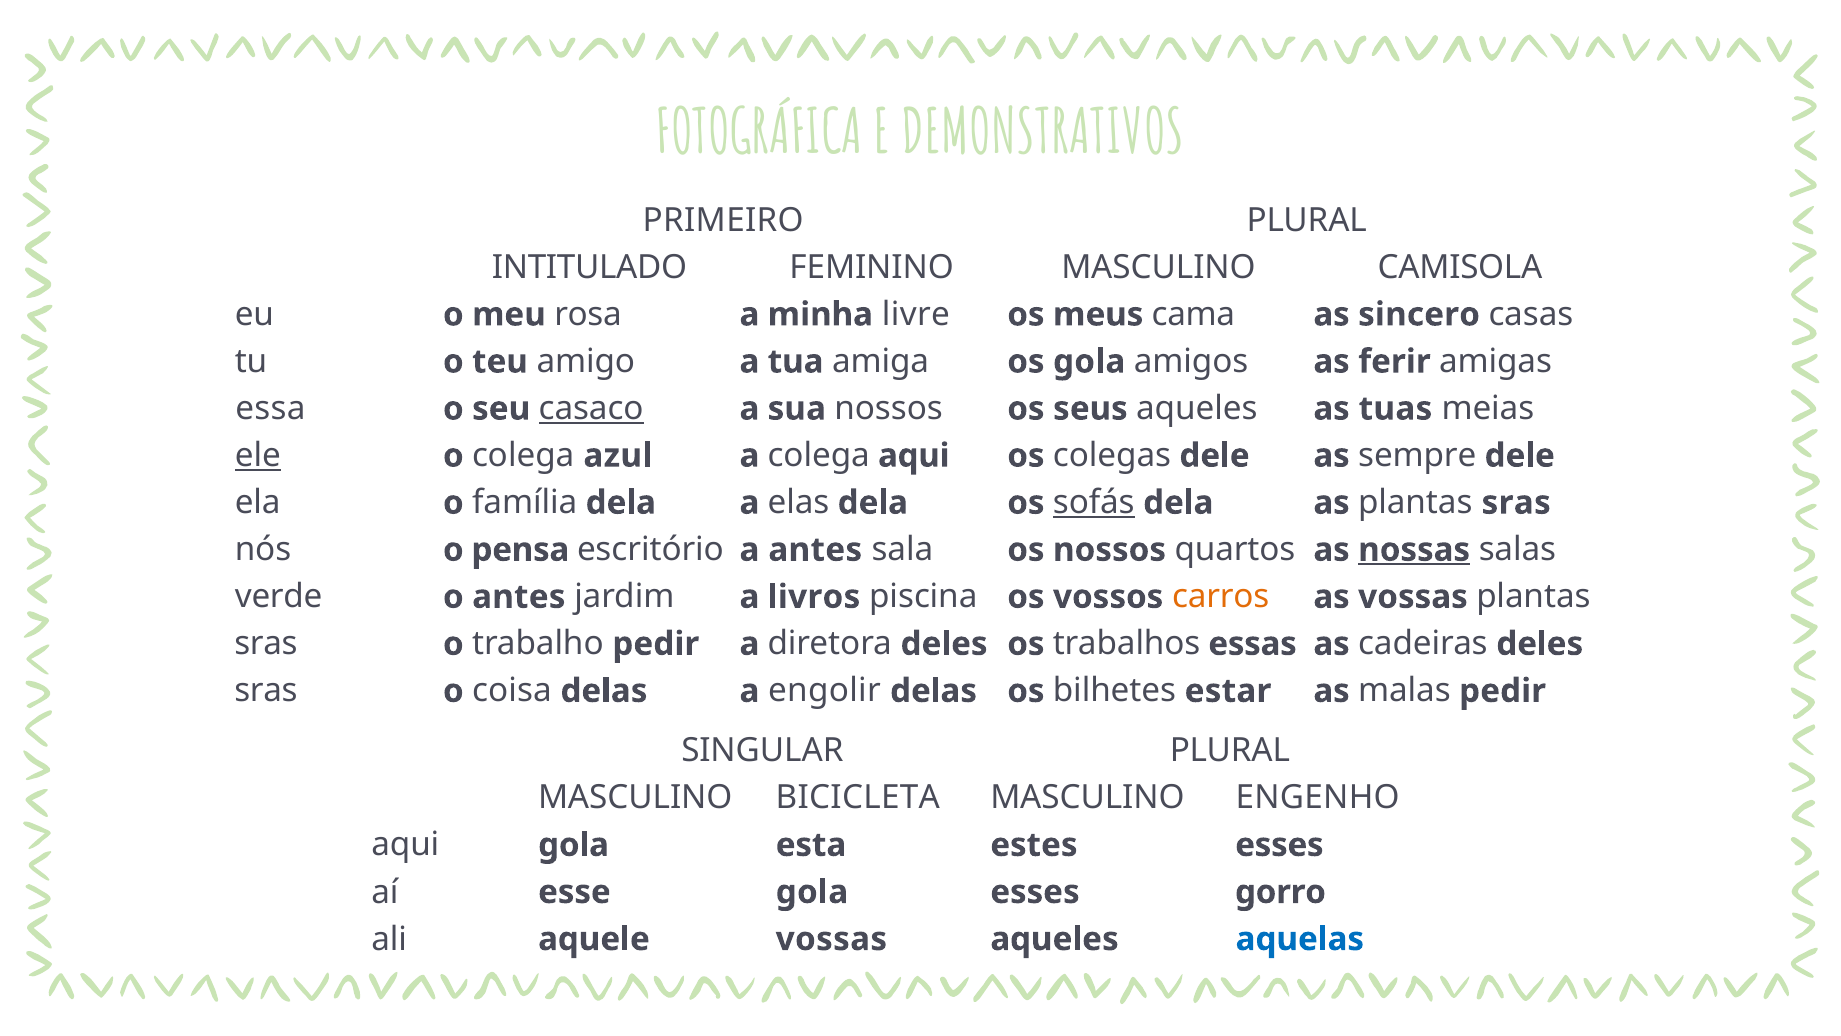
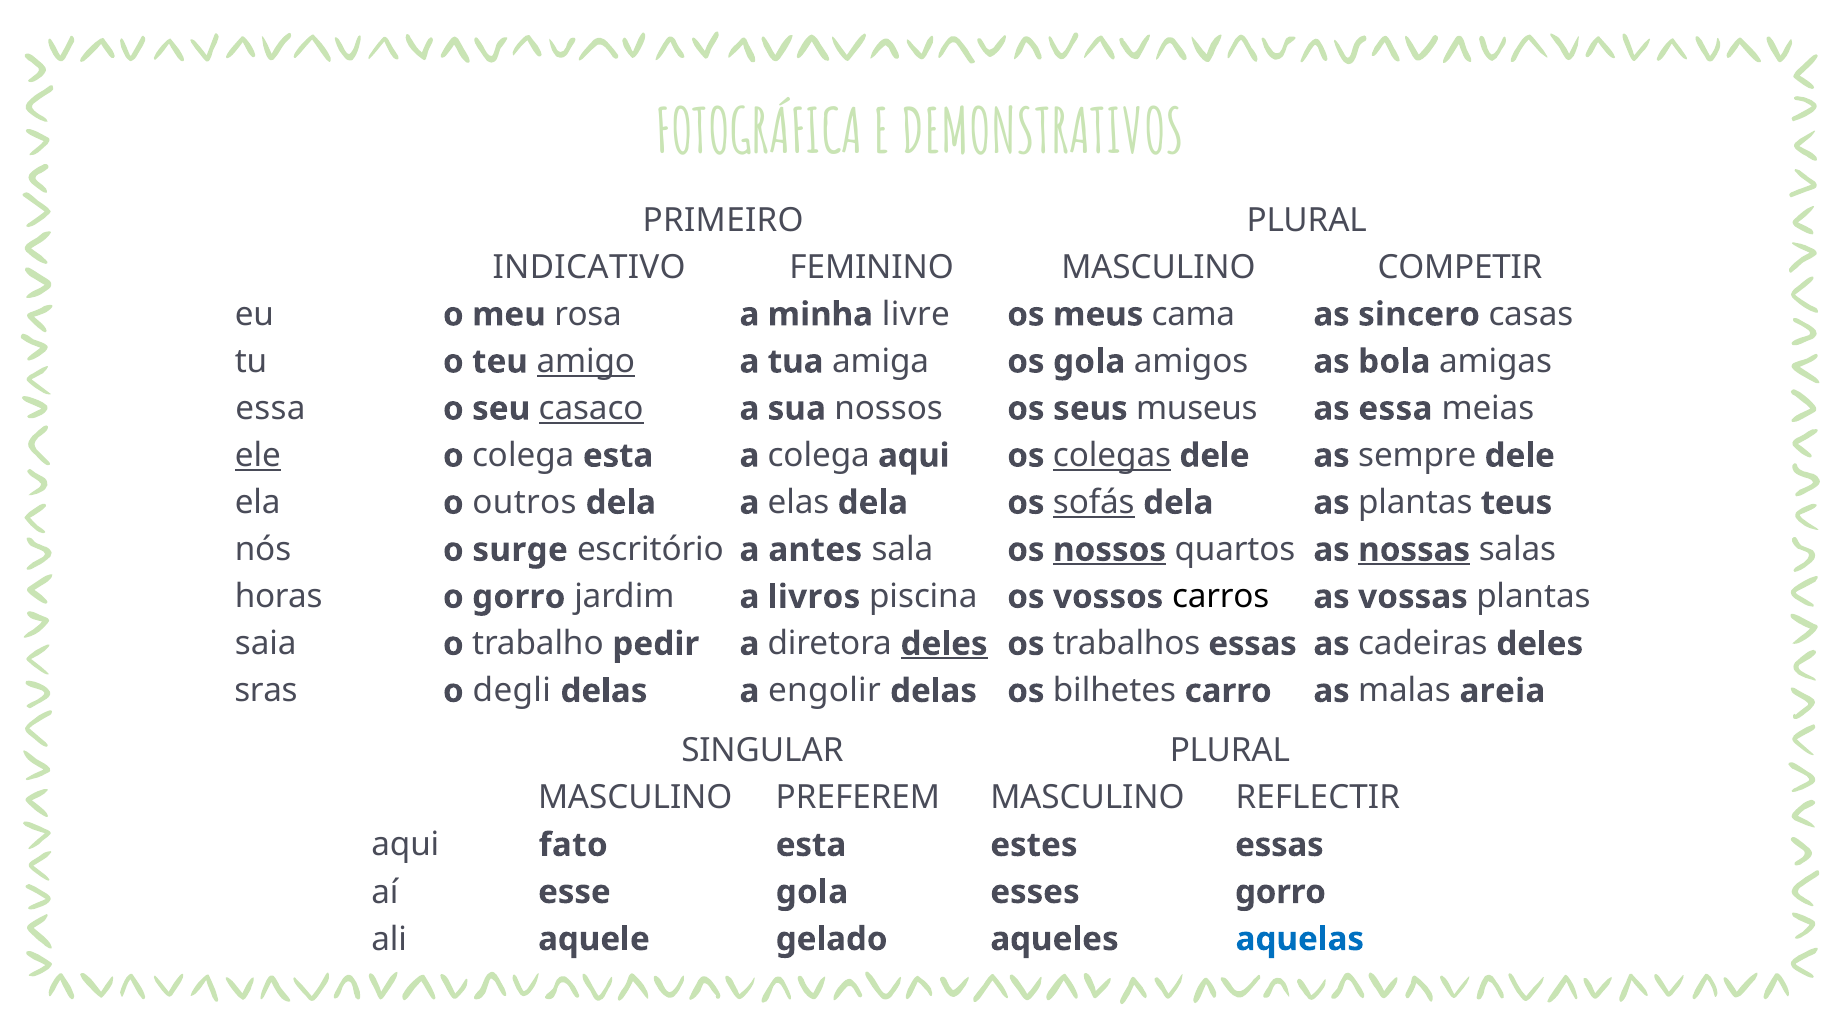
INTITULADO: INTITULADO -> INDICATIVO
CAMISOLA: CAMISOLA -> COMPETIR
amigo underline: none -> present
ferir: ferir -> bola
seus aqueles: aqueles -> museus
as tuas: tuas -> essa
colega azul: azul -> esta
colegas underline: none -> present
família: família -> outros
as plantas sras: sras -> teus
pensa: pensa -> surge
nossos at (1110, 550) underline: none -> present
verde: verde -> horas
o antes: antes -> gorro
carros colour: orange -> black
sras at (266, 644): sras -> saia
deles at (944, 644) underline: none -> present
coisa: coisa -> degli
estar: estar -> carro
malas pedir: pedir -> areia
BICICLETA: BICICLETA -> PREFEREM
ENGENHO: ENGENHO -> REFLECTIR
aqui gola: gola -> fato
estes esses: esses -> essas
aquele vossas: vossas -> gelado
